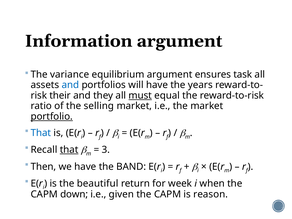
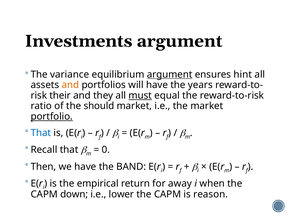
Information: Information -> Investments
argument at (170, 74) underline: none -> present
task: task -> hint
and at (70, 85) colour: blue -> orange
selling: selling -> should
that at (69, 150) underline: present -> none
3: 3 -> 0
beautiful: beautiful -> empirical
week: week -> away
given: given -> lower
